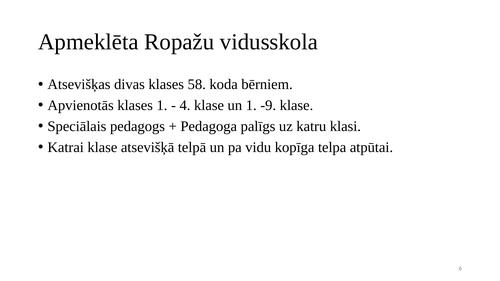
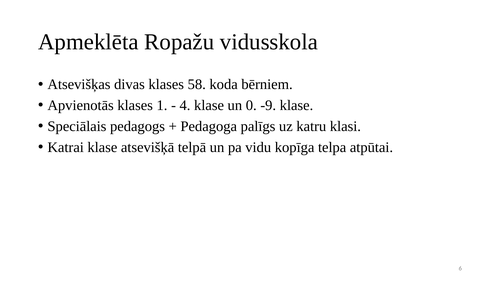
un 1: 1 -> 0
